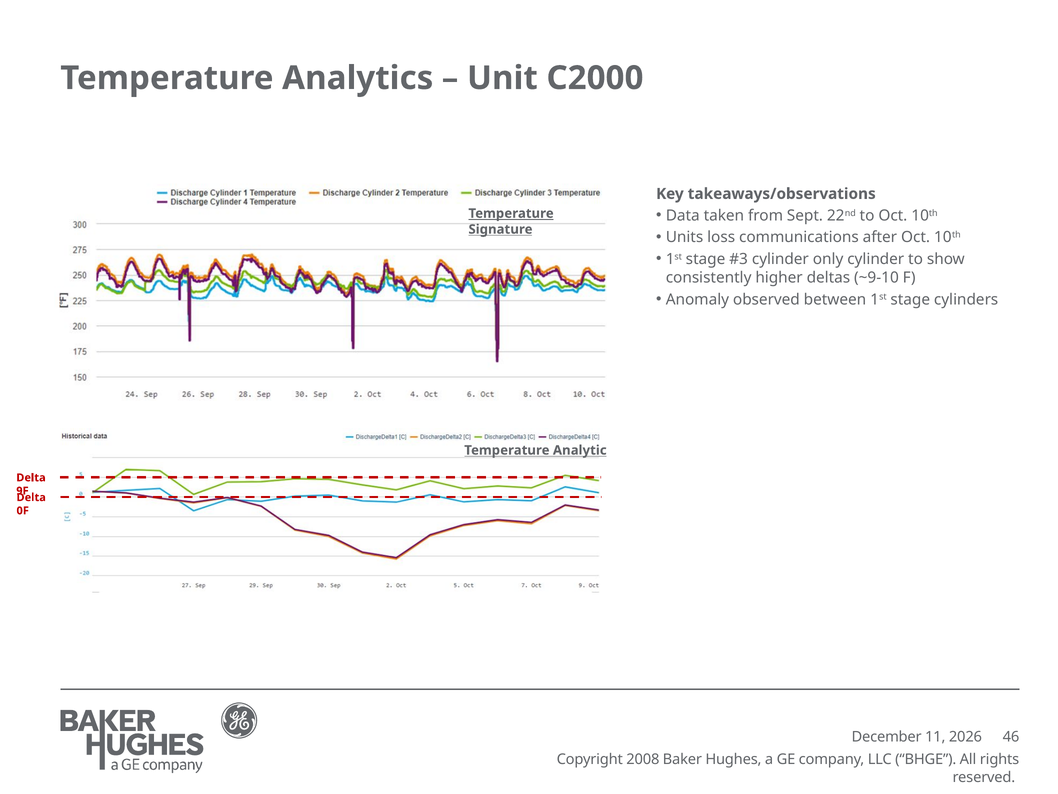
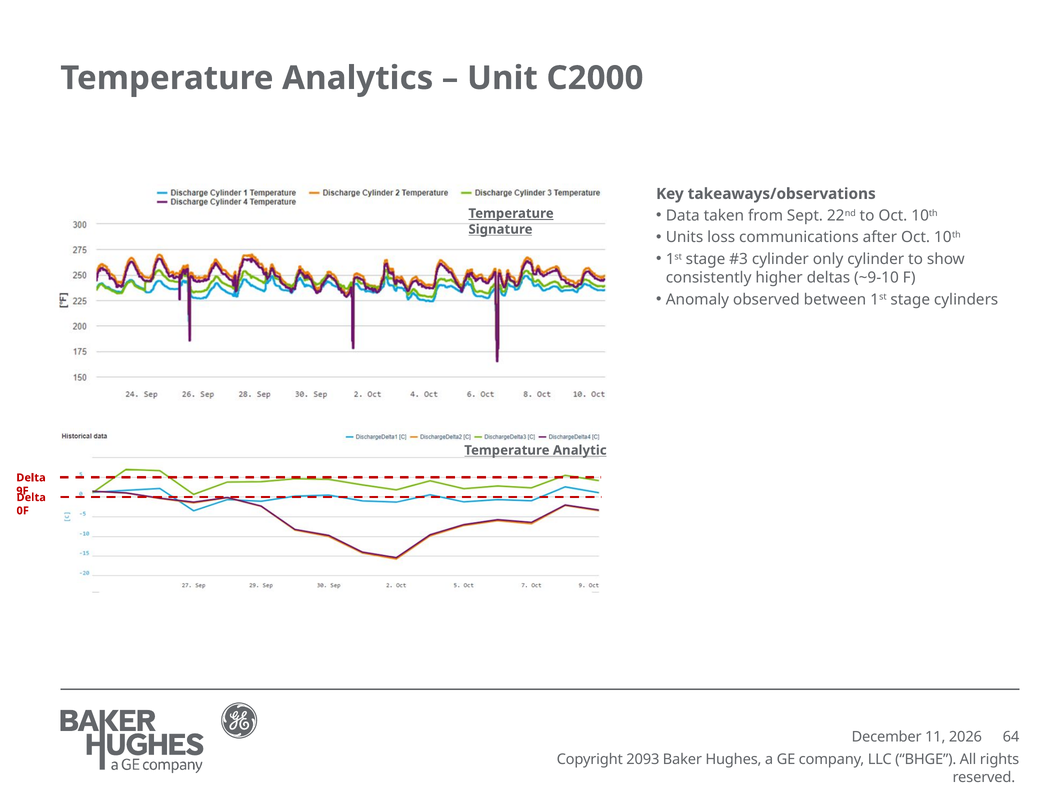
46: 46 -> 64
2008: 2008 -> 2093
